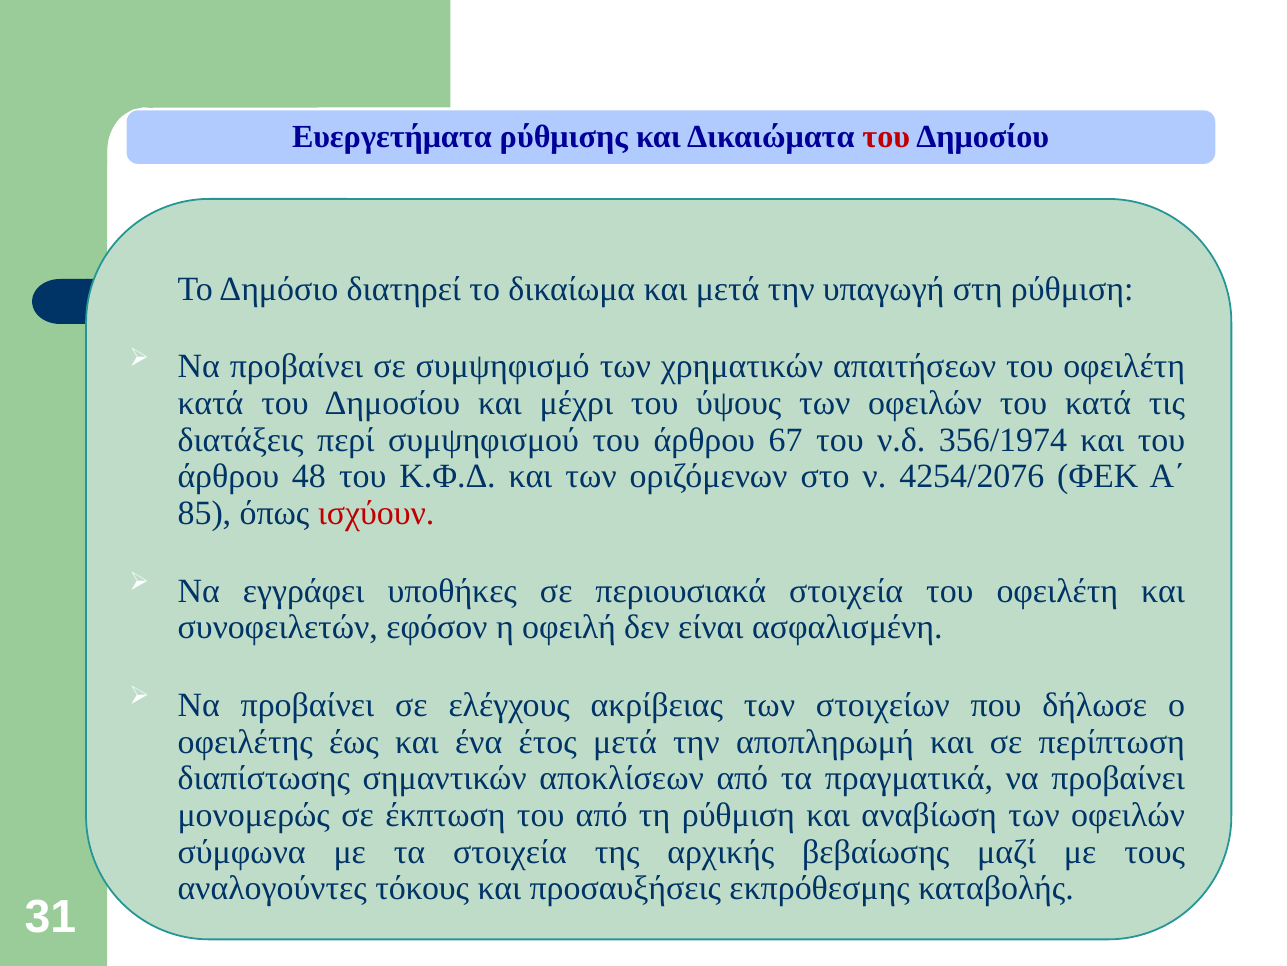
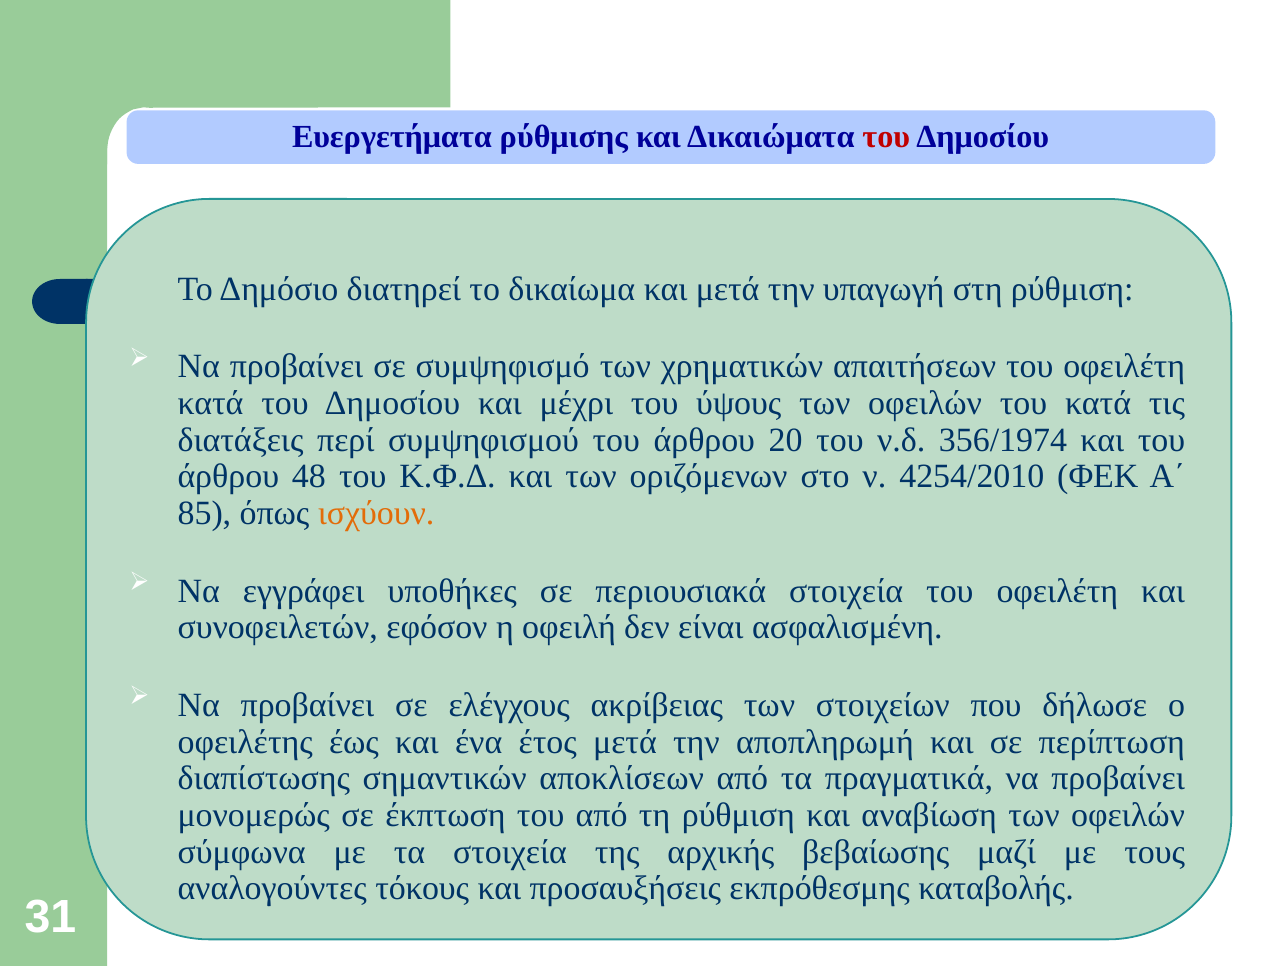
67: 67 -> 20
4254/2076: 4254/2076 -> 4254/2010
ισχύουν colour: red -> orange
